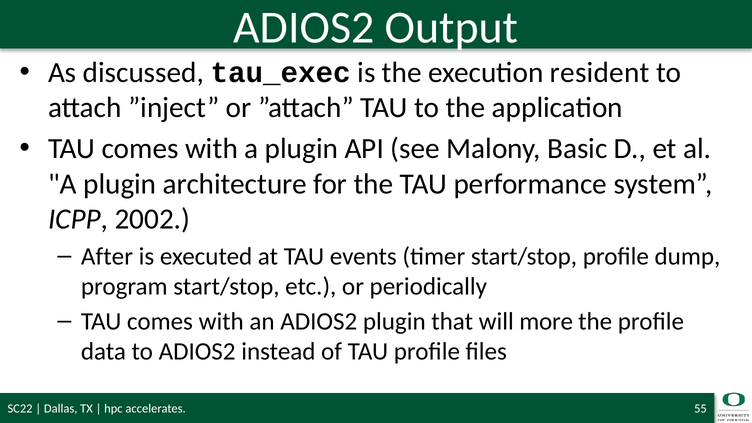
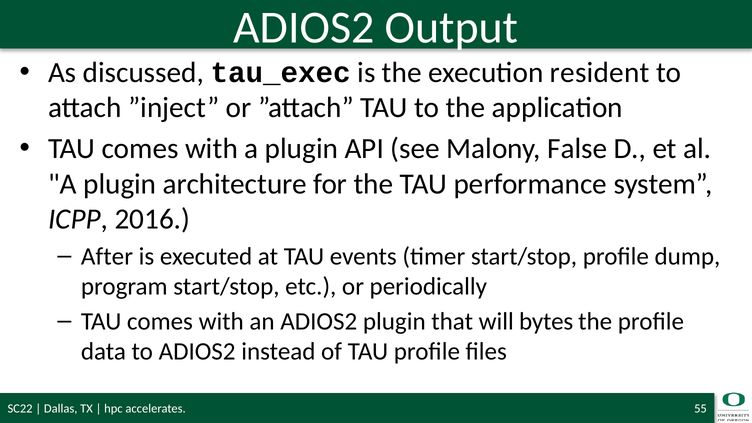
Basic: Basic -> False
2002: 2002 -> 2016
more: more -> bytes
